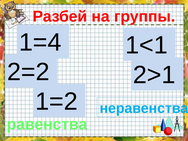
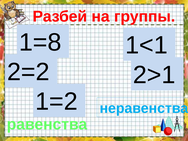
1=4: 1=4 -> 1=8
